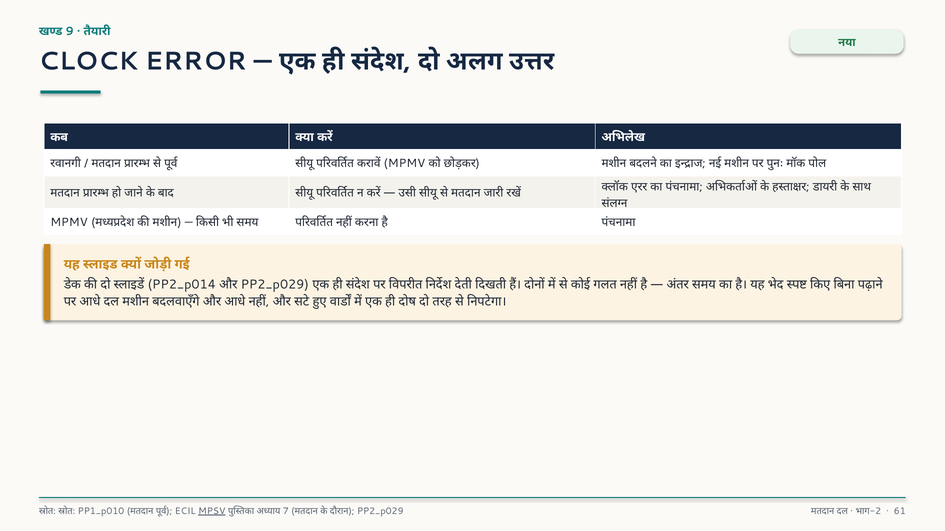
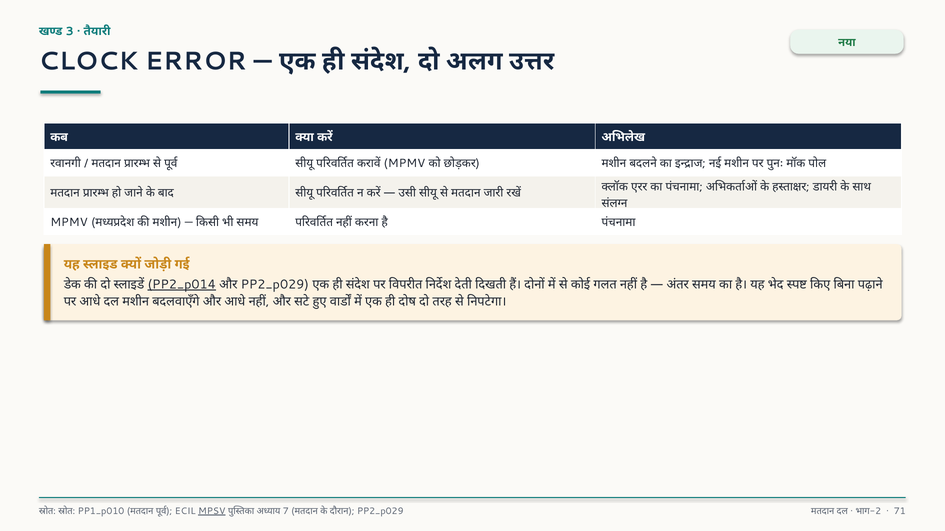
9: 9 -> 3
PP2_p014 underline: none -> present
61: 61 -> 71
